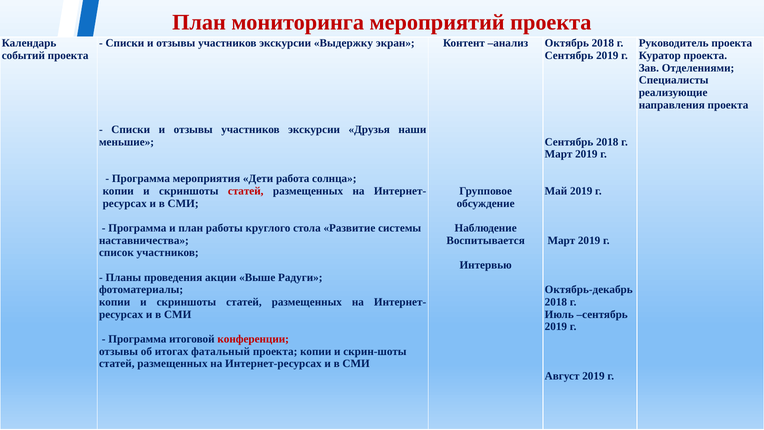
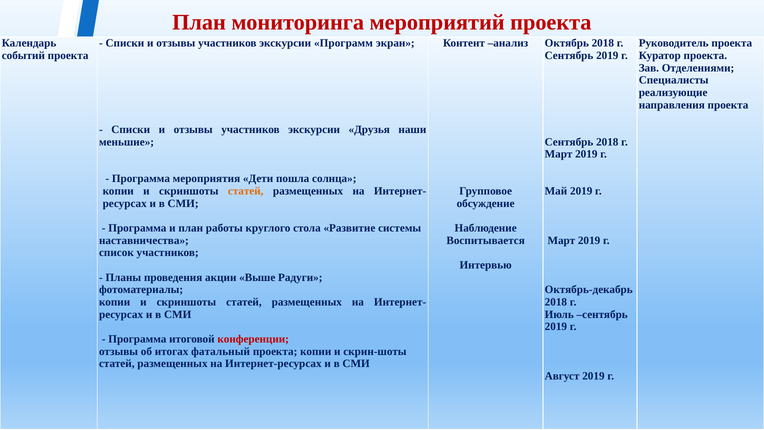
Выдержку: Выдержку -> Программ
работа: работа -> пошла
статей at (246, 191) colour: red -> orange
